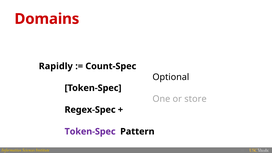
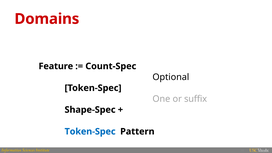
Rapidly: Rapidly -> Feature
store: store -> suffix
Regex-Spec: Regex-Spec -> Shape-Spec
Token-Spec at (90, 132) colour: purple -> blue
